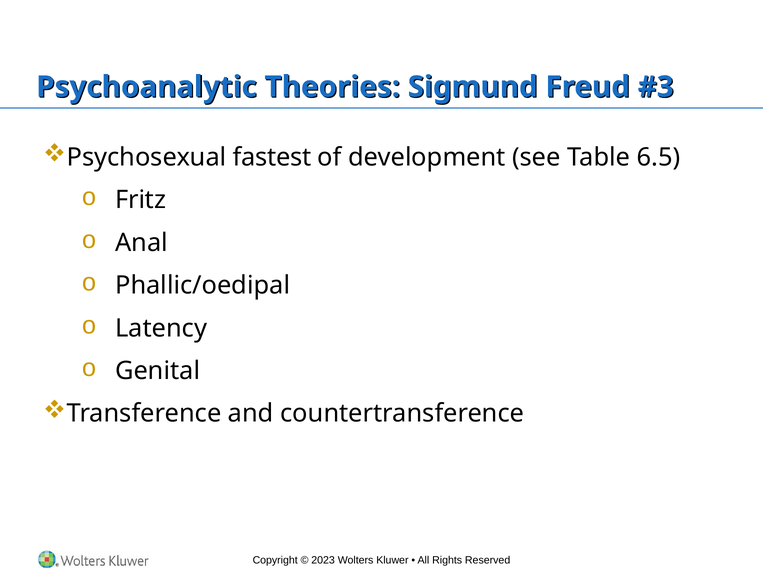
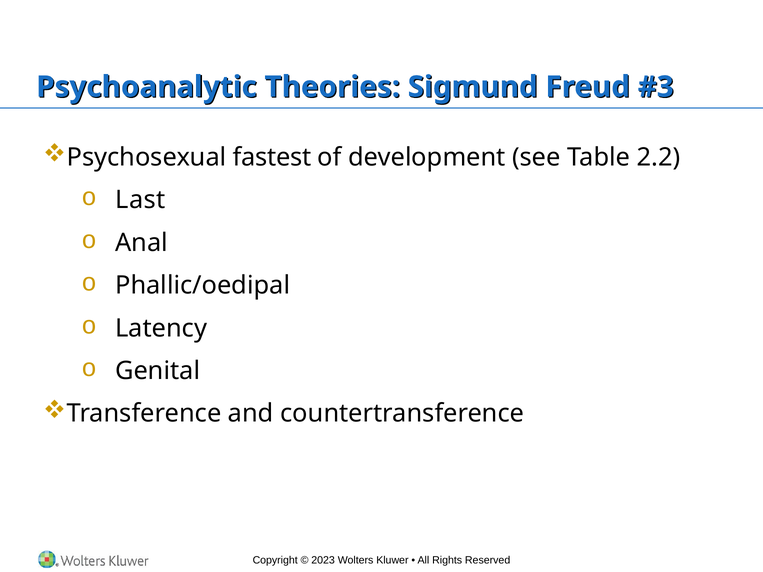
6.5: 6.5 -> 2.2
Fritz: Fritz -> Last
